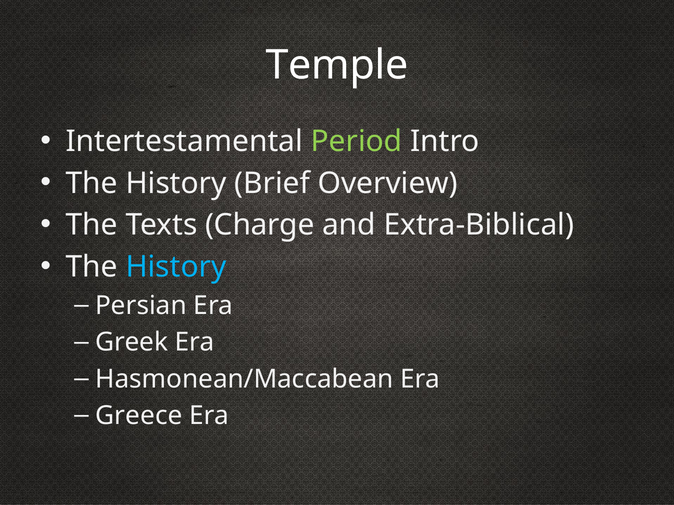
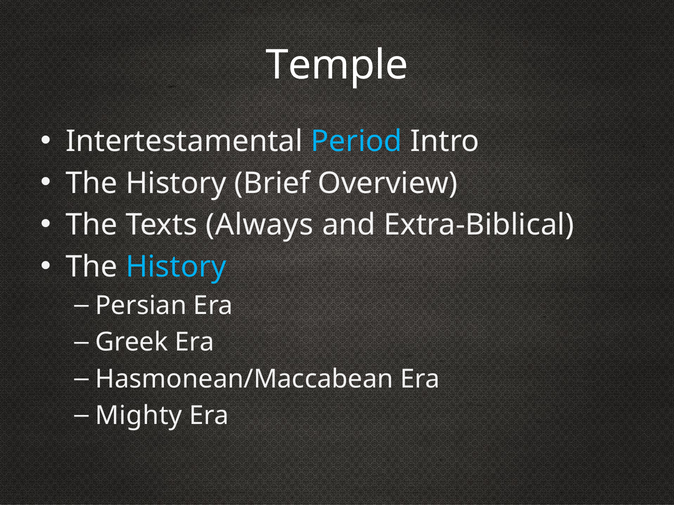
Period colour: light green -> light blue
Charge: Charge -> Always
Greece: Greece -> Mighty
